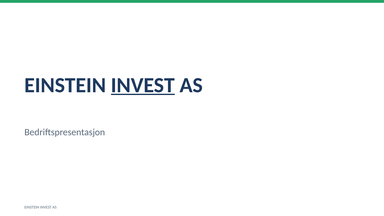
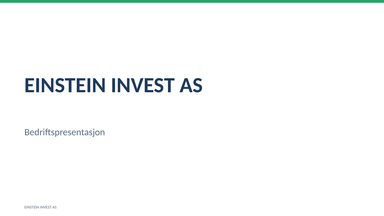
INVEST at (143, 85) underline: present -> none
